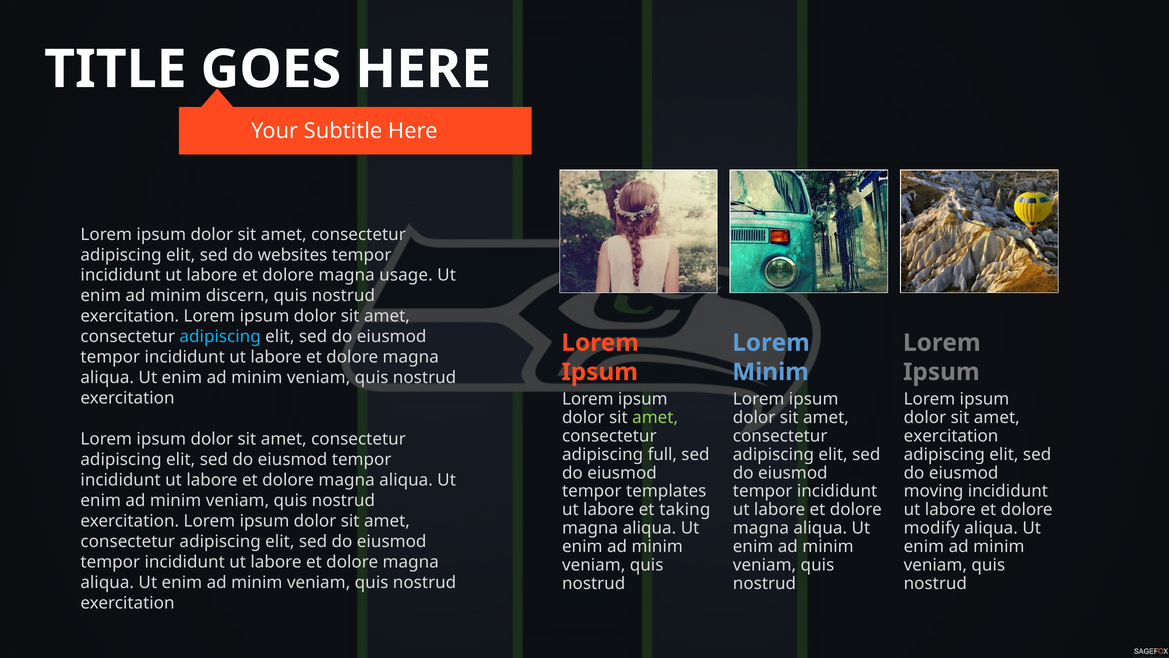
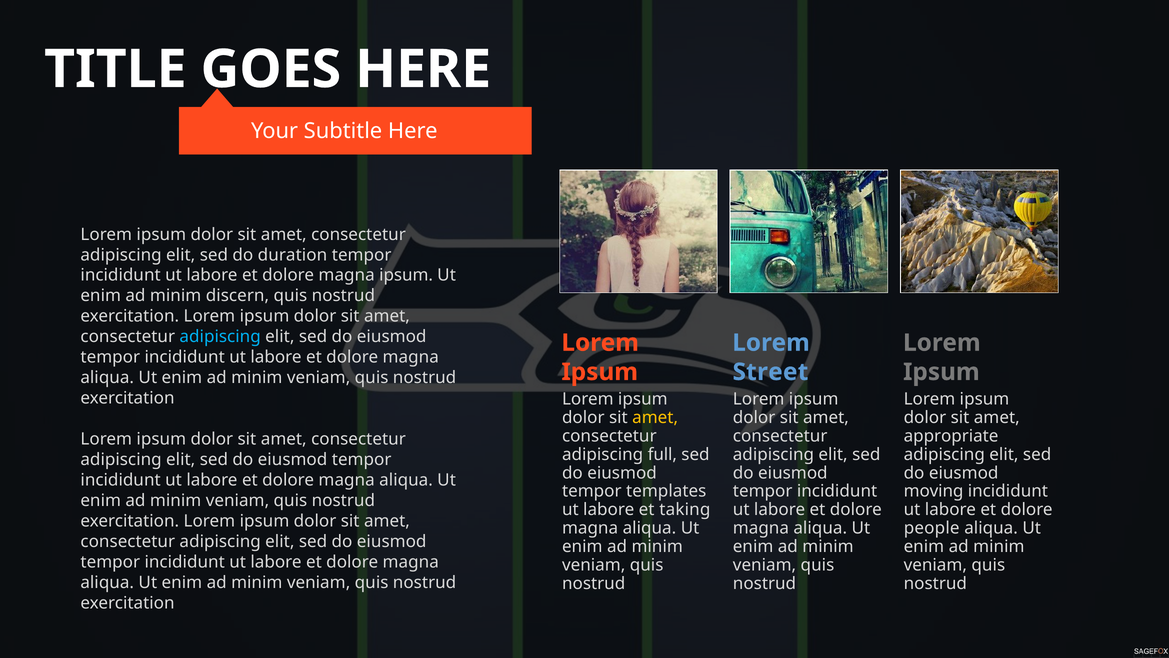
websites: websites -> duration
magna usage: usage -> ipsum
Minim at (771, 372): Minim -> Street
amet at (655, 417) colour: light green -> yellow
exercitation at (951, 436): exercitation -> appropriate
modify: modify -> people
